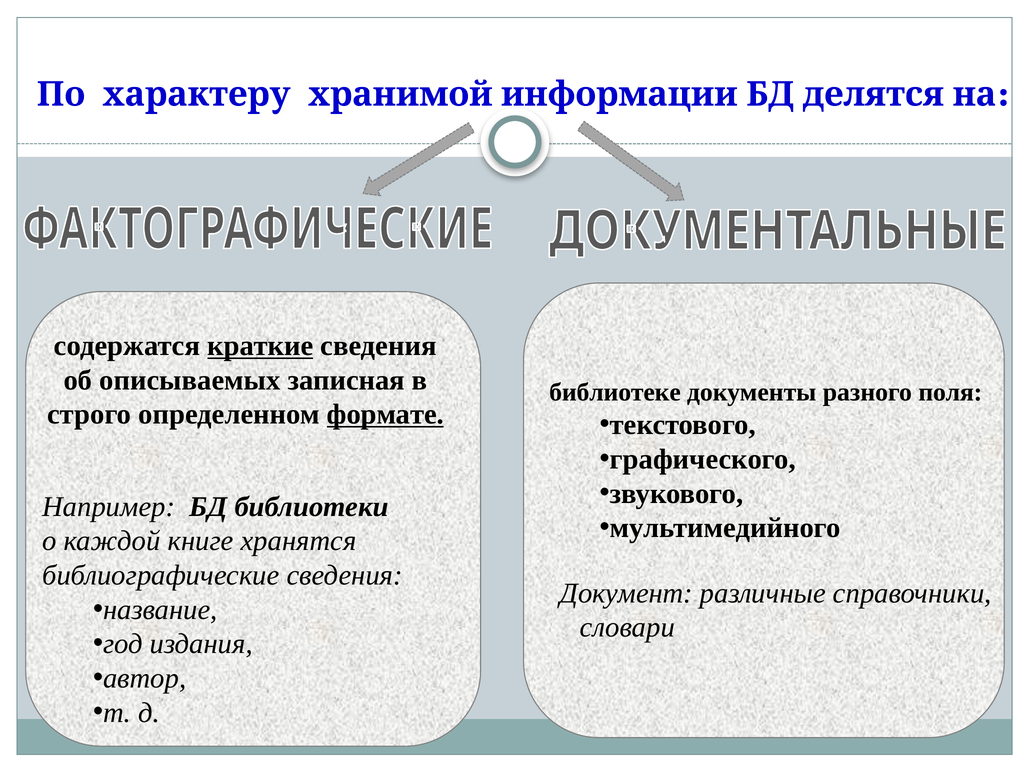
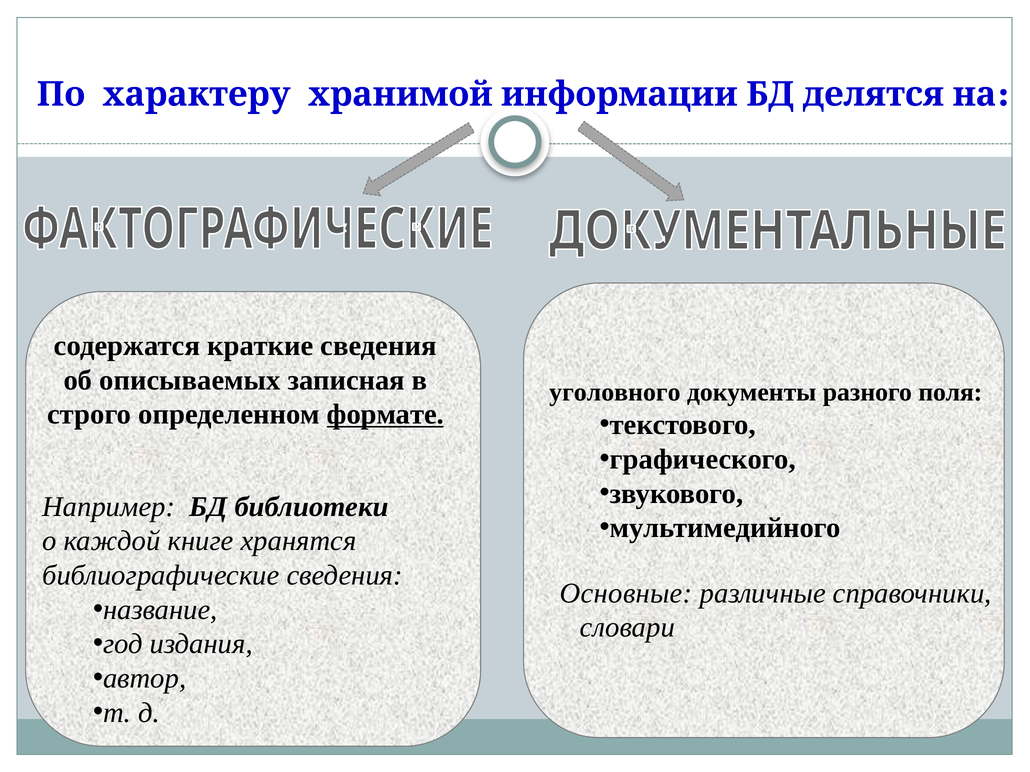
краткие underline: present -> none
библиотеке: библиотеке -> уголовного
Документ: Документ -> Основные
